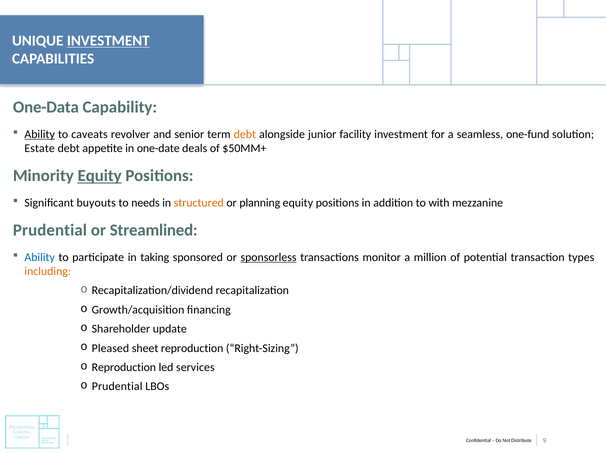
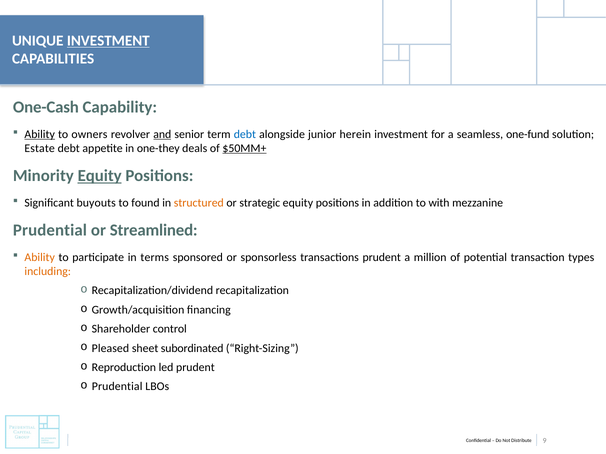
One-Data: One-Data -> One-Cash
caveats: caveats -> owners
and underline: none -> present
debt at (245, 134) colour: orange -> blue
facility: facility -> herein
one-date: one-date -> one-they
$50MM+ underline: none -> present
needs: needs -> found
planning: planning -> strategic
Ability at (40, 258) colour: blue -> orange
taking: taking -> terms
sponsorless underline: present -> none
transactions monitor: monitor -> prudent
update: update -> control
sheet reproduction: reproduction -> subordinated
led services: services -> prudent
